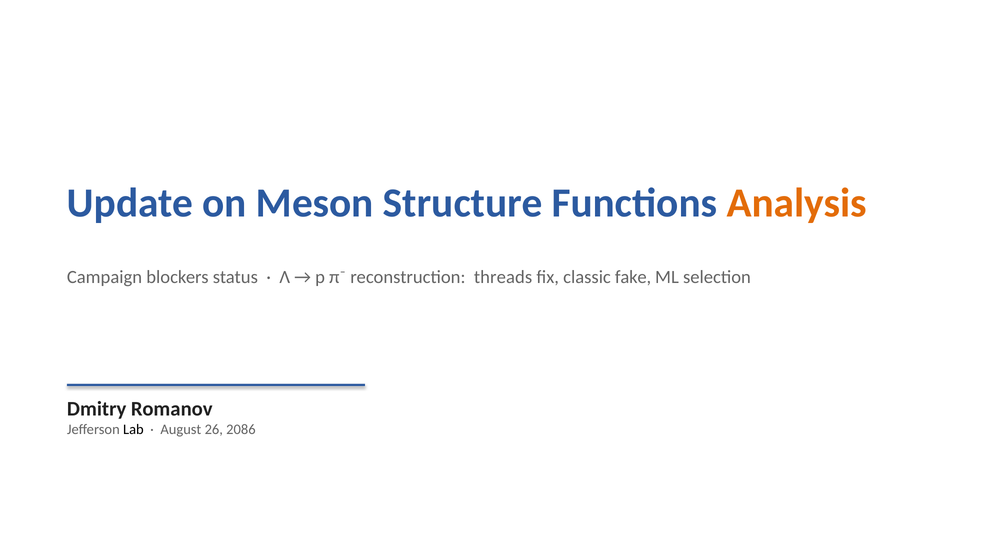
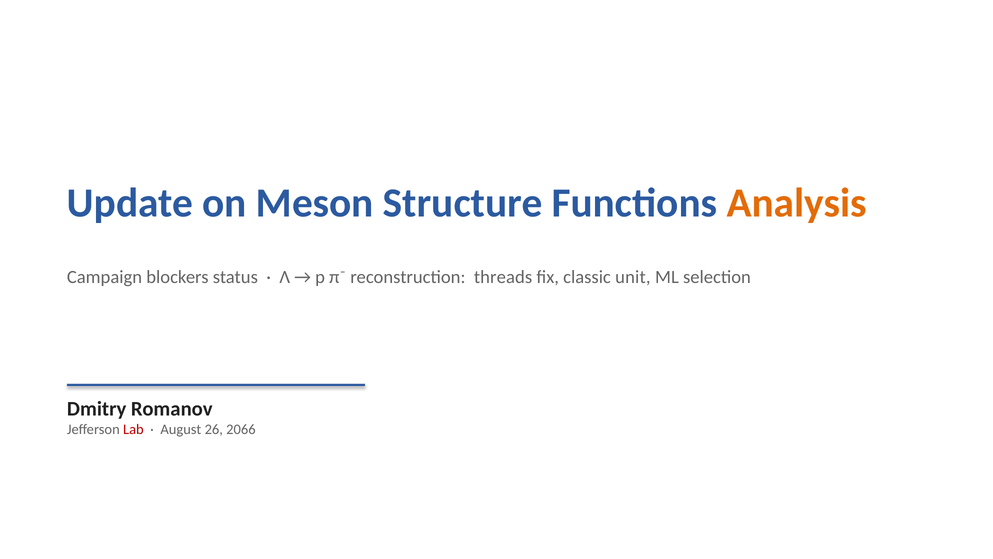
fake: fake -> unit
Lab colour: black -> red
2086: 2086 -> 2066
